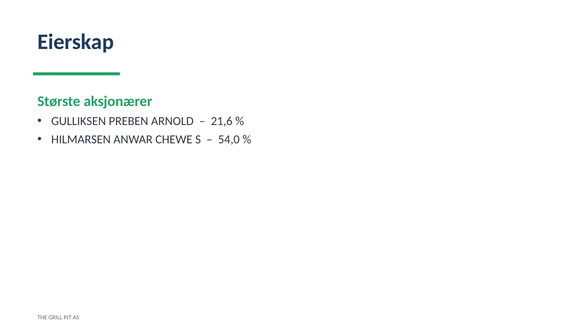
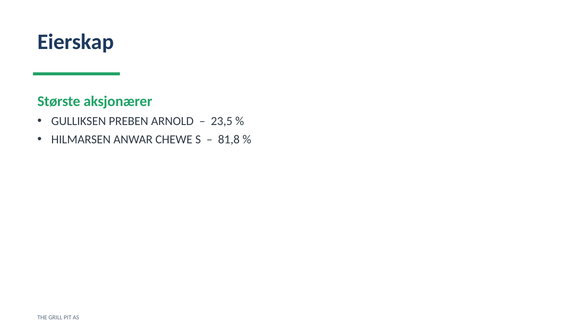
21,6: 21,6 -> 23,5
54,0: 54,0 -> 81,8
